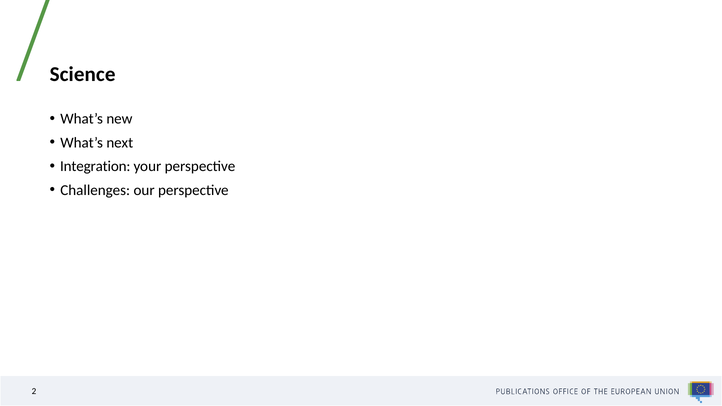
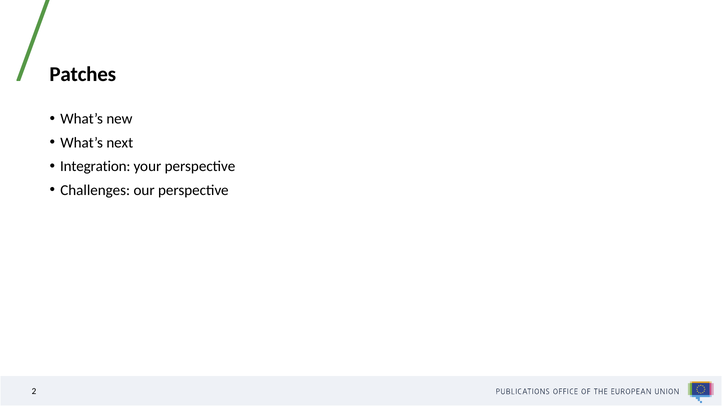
Science: Science -> Patches
